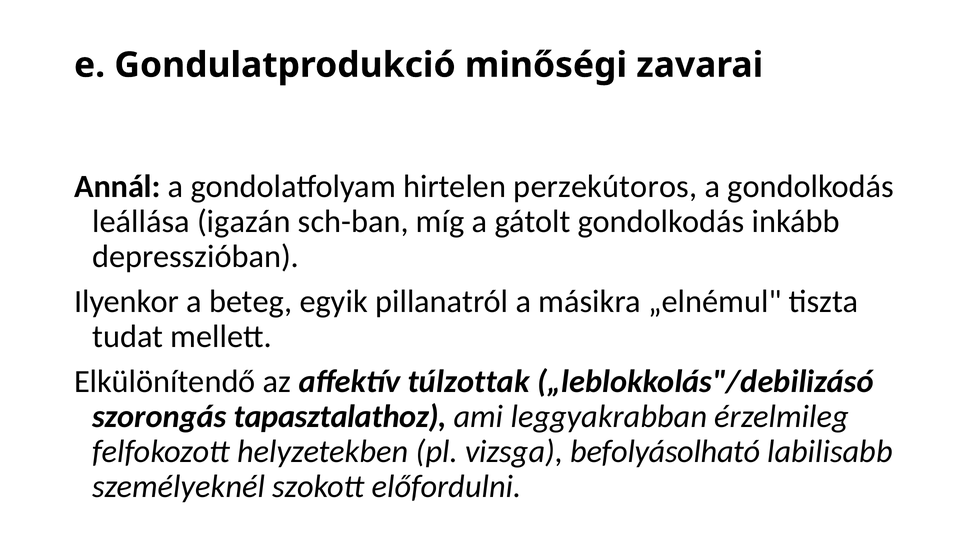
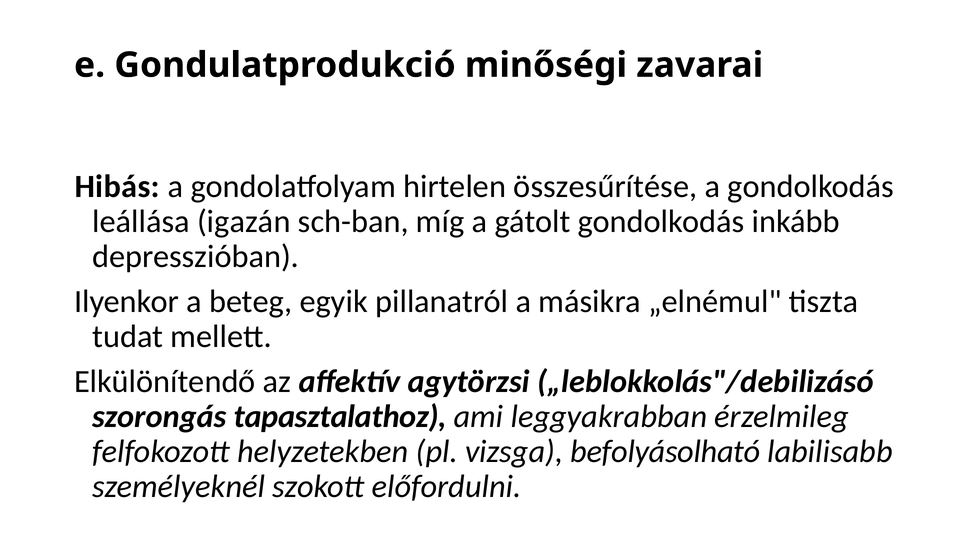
Annál: Annál -> Hibás
perzekútoros: perzekútoros -> összesűrítése
túlzottak: túlzottak -> agytörzsi
